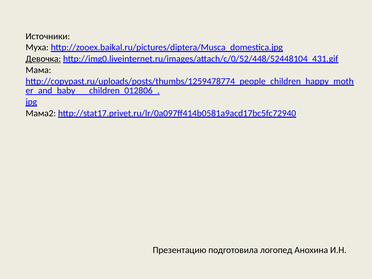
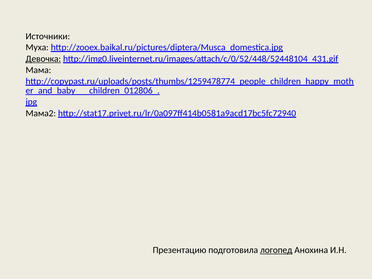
логопед underline: none -> present
